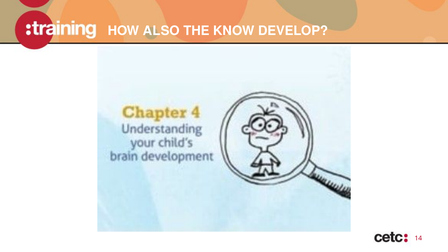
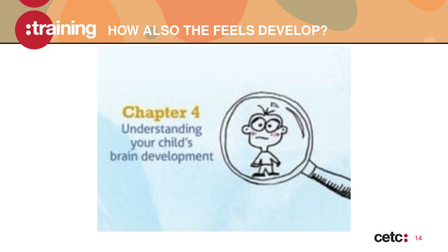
KNOW: KNOW -> FEELS
